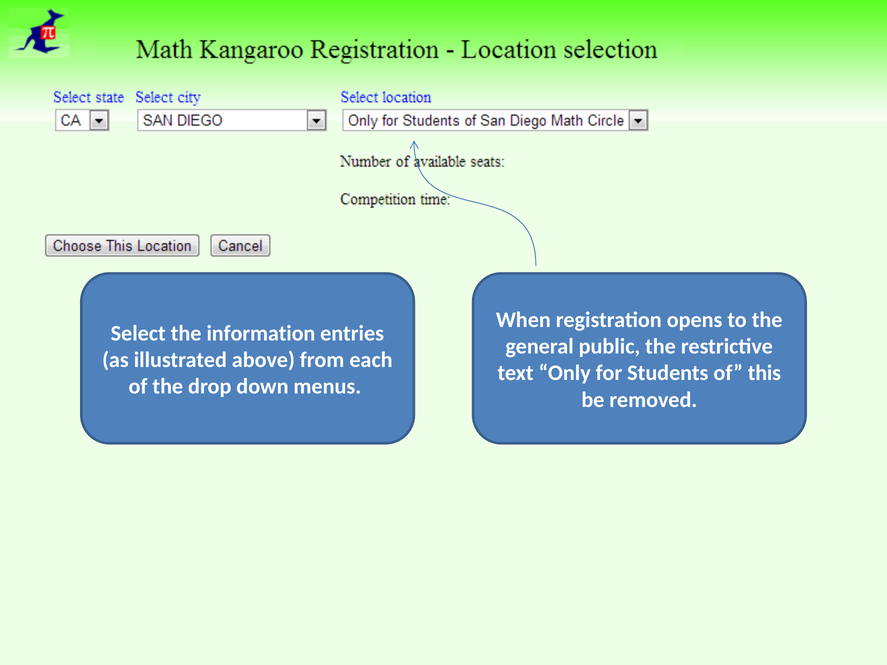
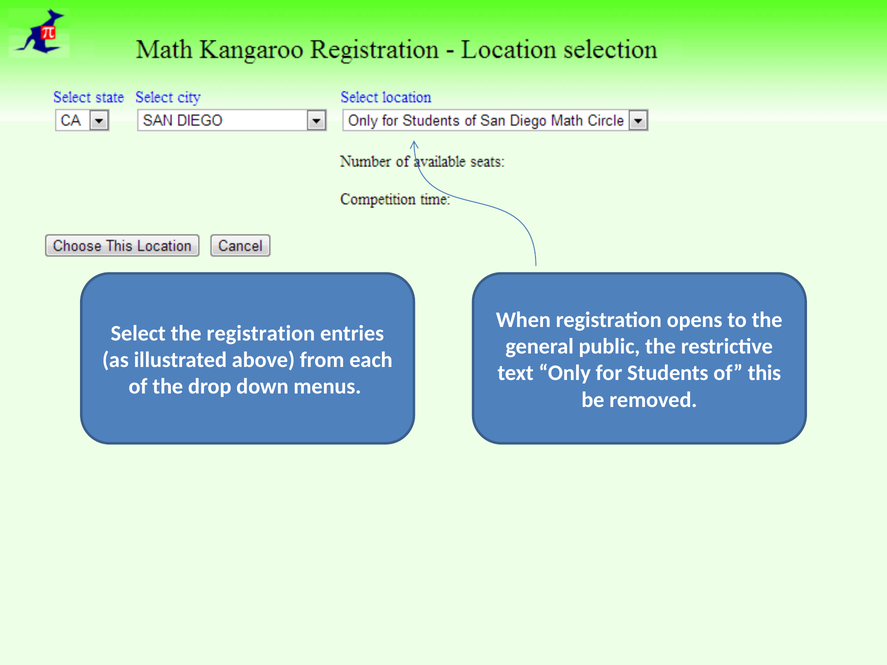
the information: information -> registration
